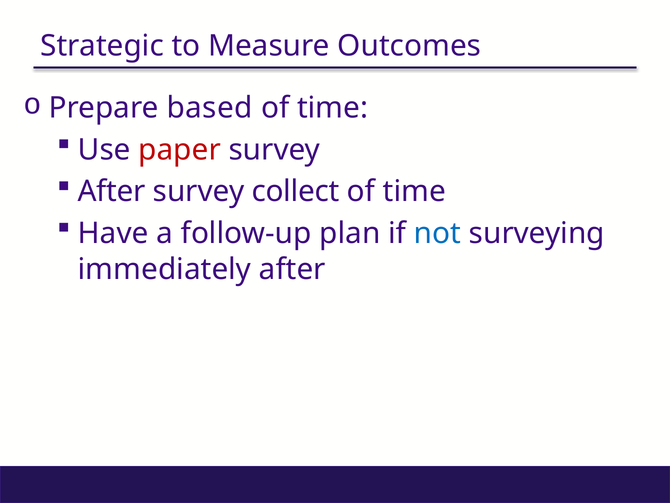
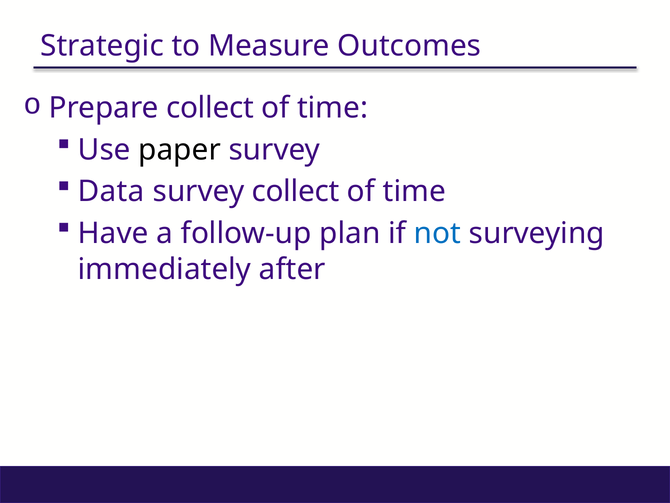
Prepare based: based -> collect
paper colour: red -> black
After at (112, 191): After -> Data
